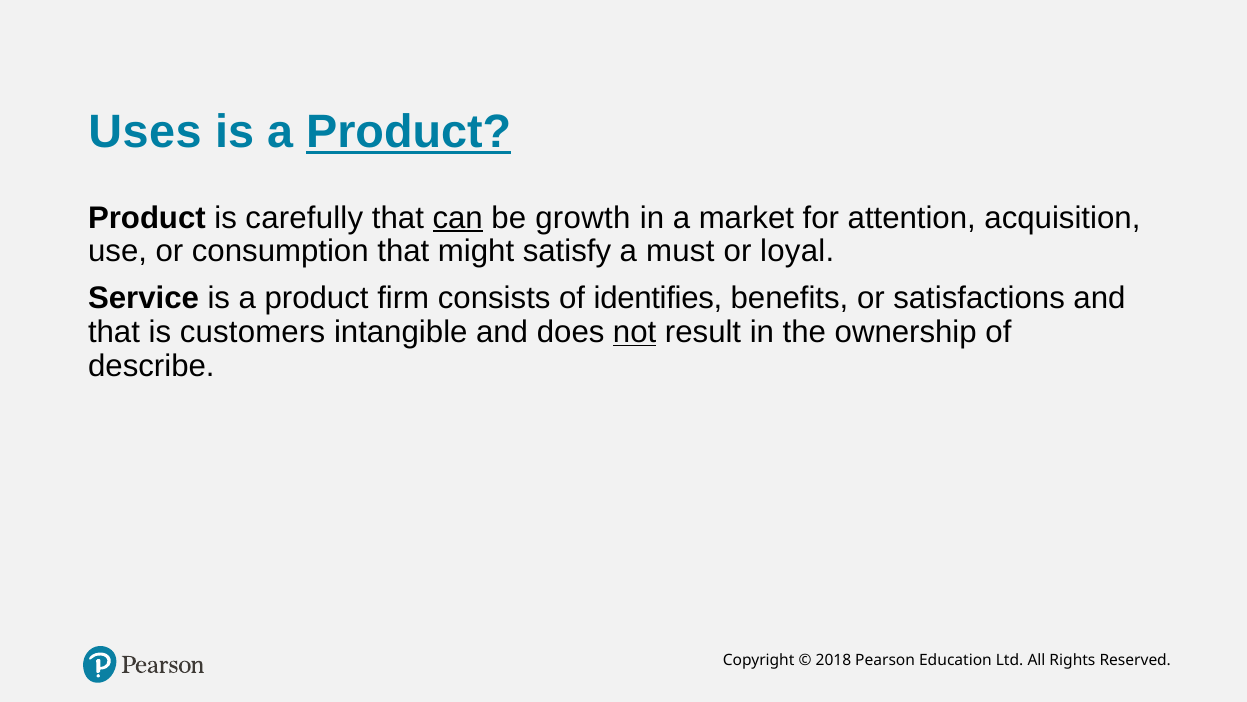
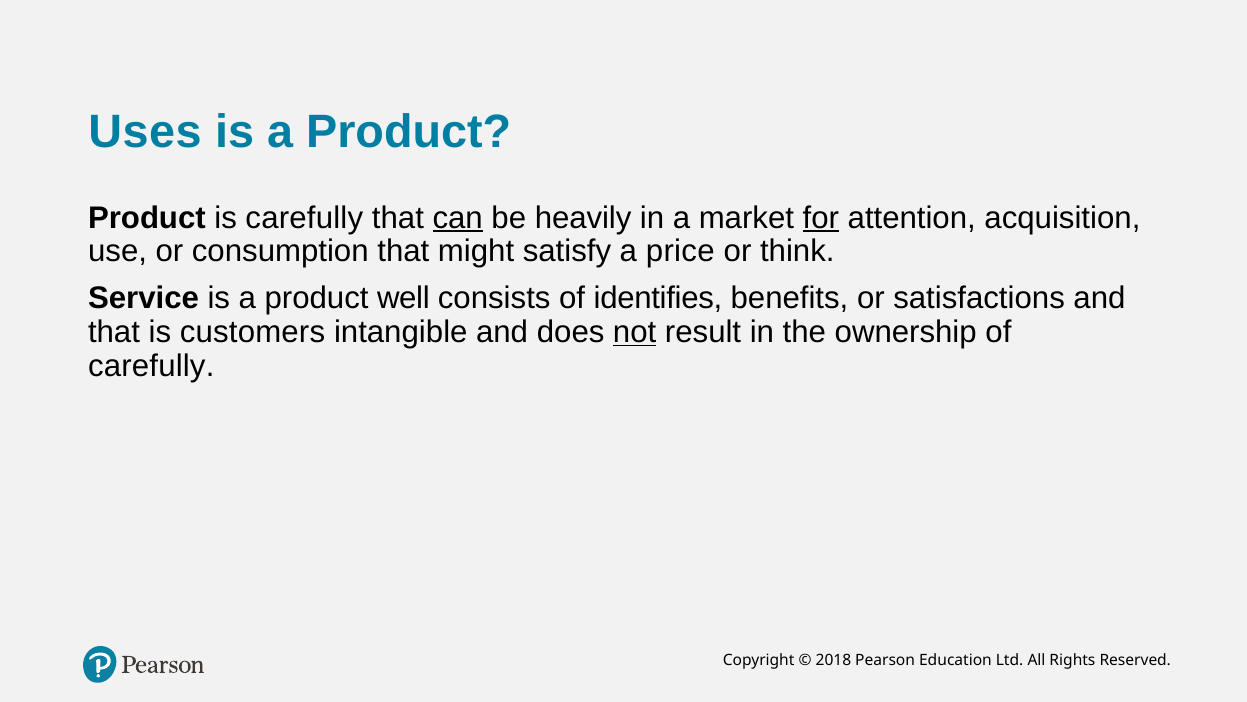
Product at (409, 132) underline: present -> none
growth: growth -> heavily
for underline: none -> present
must: must -> price
loyal: loyal -> think
firm: firm -> well
describe at (151, 365): describe -> carefully
